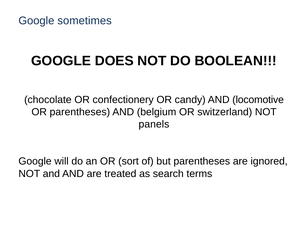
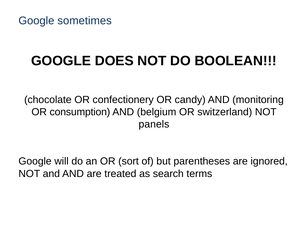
locomotive: locomotive -> monitoring
OR parentheses: parentheses -> consumption
